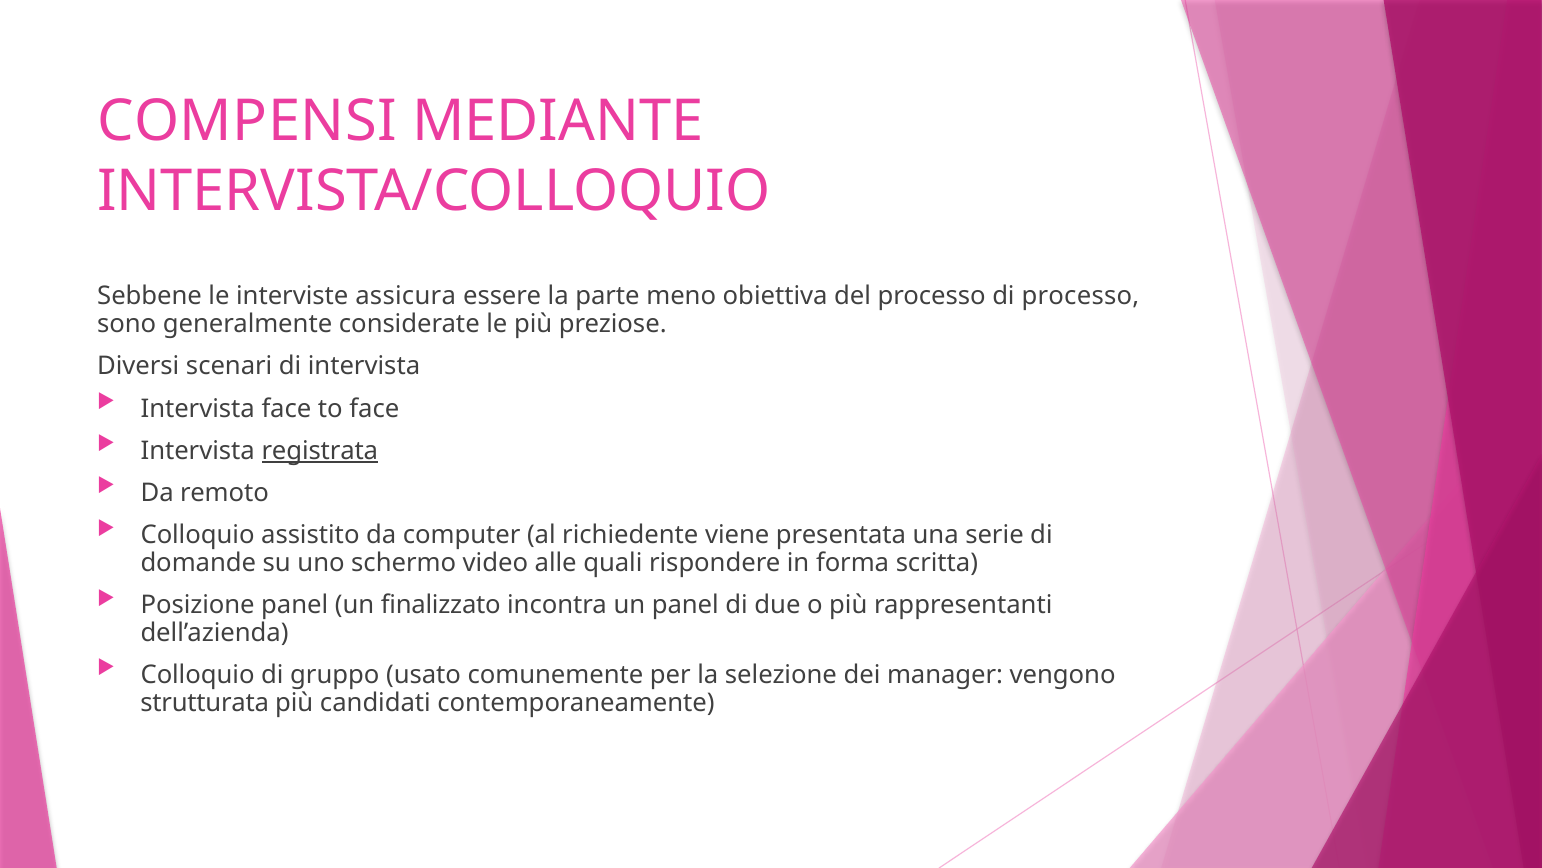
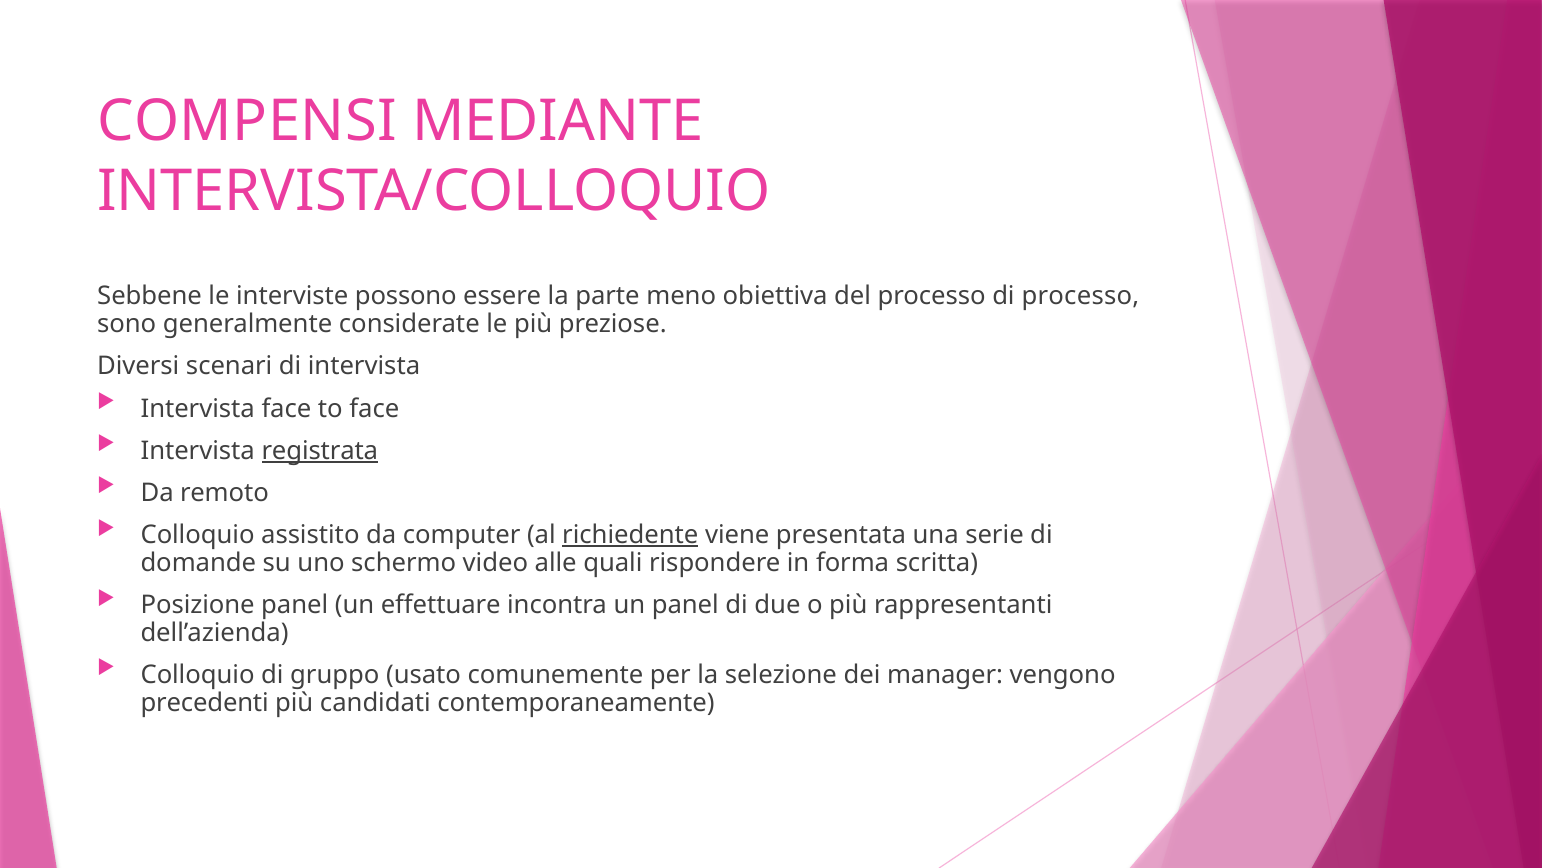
assicura: assicura -> possono
richiedente underline: none -> present
finalizzato: finalizzato -> effettuare
strutturata: strutturata -> precedenti
